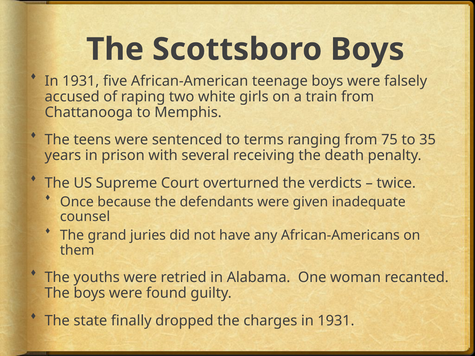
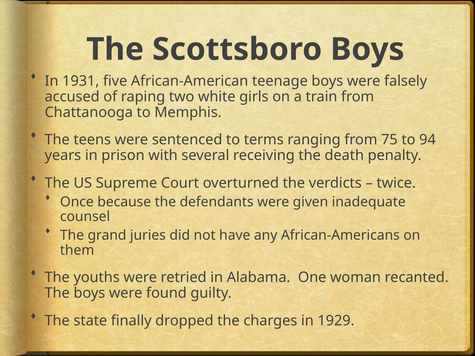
35: 35 -> 94
charges in 1931: 1931 -> 1929
